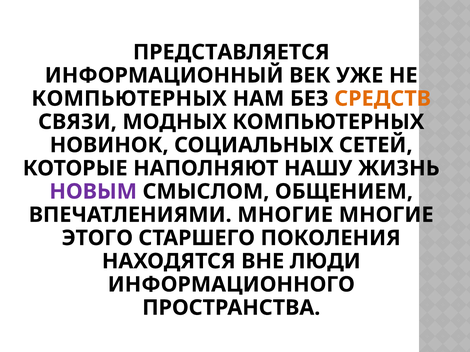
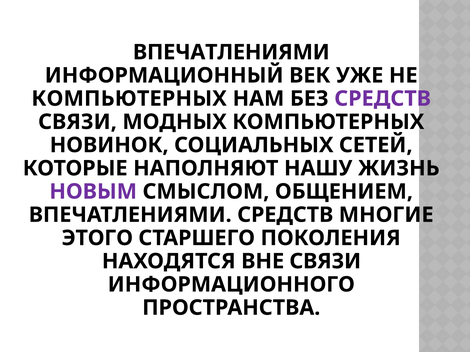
ПРЕДСТАВЛЯЕТСЯ at (231, 52): ПРЕДСТАВЛЯЕТСЯ -> ВПЕЧАТЛЕНИЯМИ
СРЕДСТВ at (383, 99) colour: orange -> purple
ВПЕЧАТЛЕНИЯМИ МНОГИЕ: МНОГИЕ -> СРЕДСТВ
ВНЕ ЛЮДИ: ЛЮДИ -> СВЯЗИ
